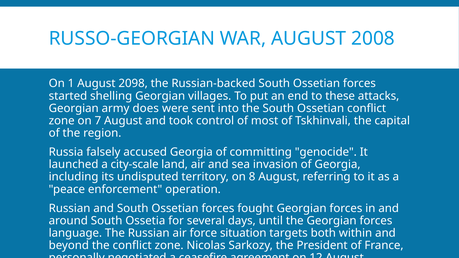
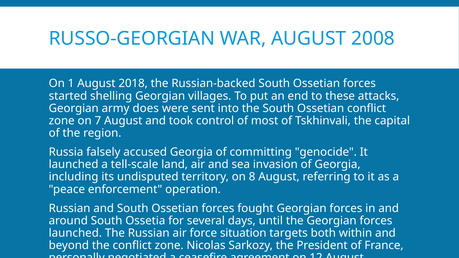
2098: 2098 -> 2018
city-scale: city-scale -> tell-scale
language at (75, 233): language -> launched
